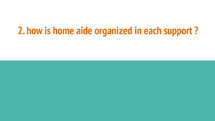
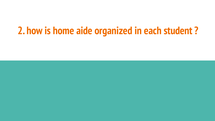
support: support -> student
